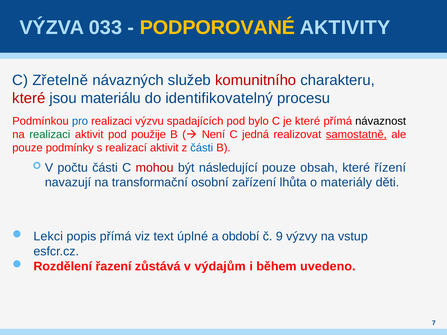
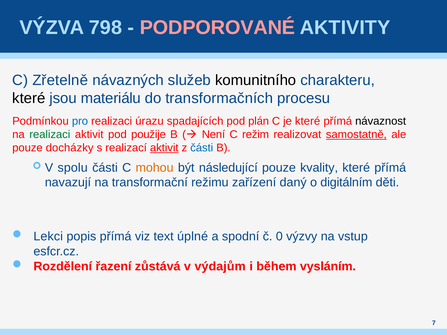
033: 033 -> 798
PODPOROVANÉ colour: yellow -> pink
komunitního colour: red -> black
které at (29, 98) colour: red -> black
identifikovatelný: identifikovatelný -> transformačních
výzvu: výzvu -> úrazu
bylo: bylo -> plán
jedná: jedná -> režim
podmínky: podmínky -> docházky
aktivit at (164, 148) underline: none -> present
počtu: počtu -> spolu
mohou colour: red -> orange
obsah: obsah -> kvality
řízení at (390, 168): řízení -> přímá
osobní: osobní -> režimu
lhůta: lhůta -> daný
materiály: materiály -> digitálním
období: období -> spodní
9: 9 -> 0
uvedeno: uvedeno -> vysláním
